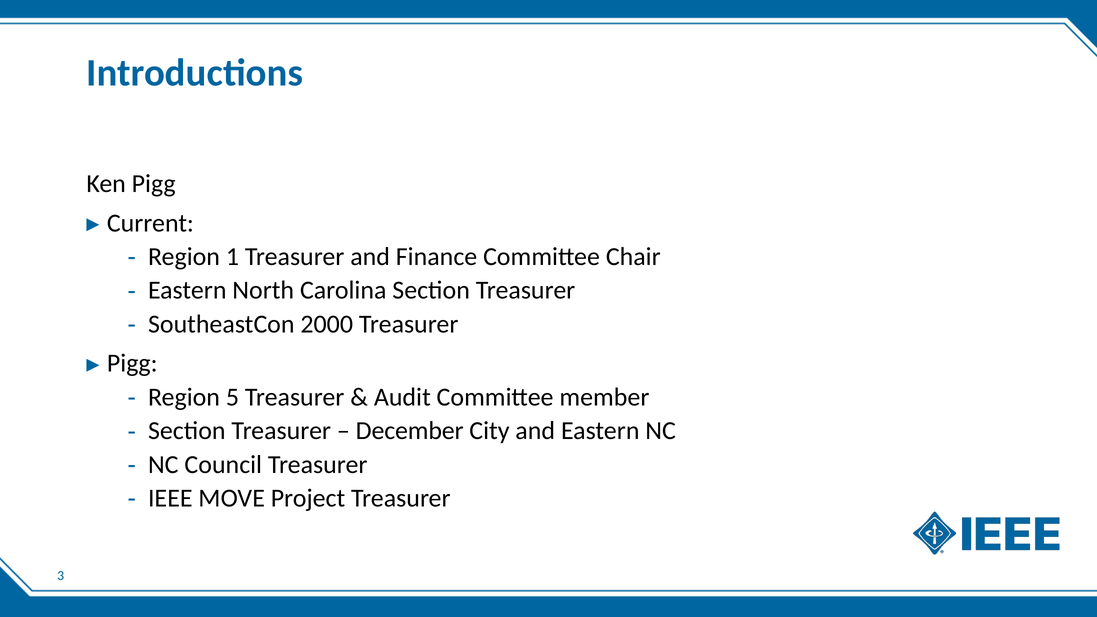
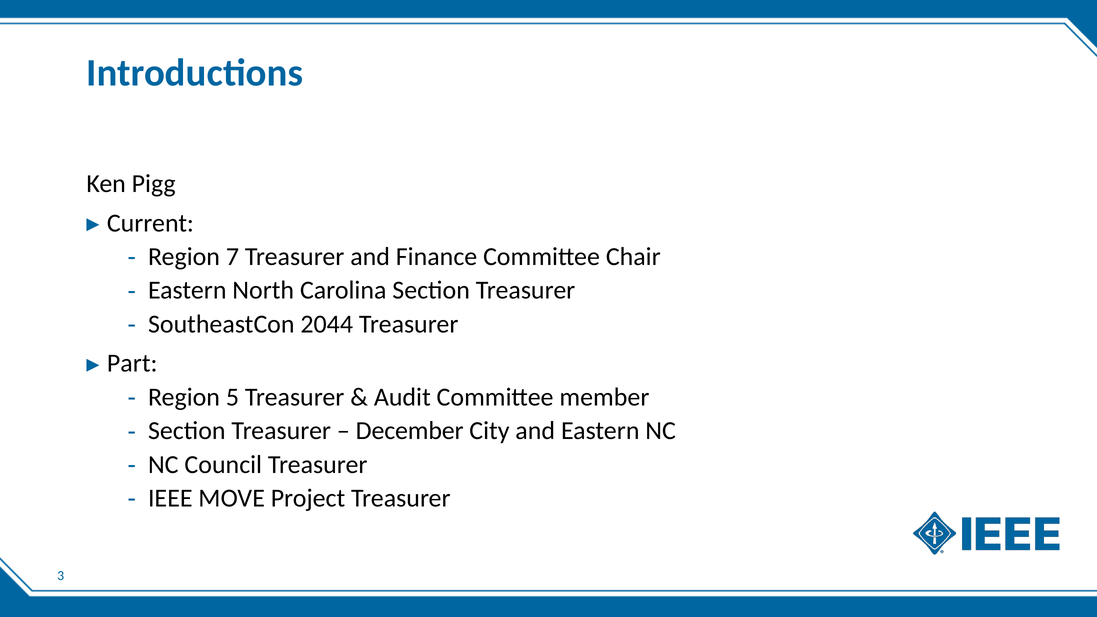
1: 1 -> 7
2000: 2000 -> 2044
Pigg at (132, 363): Pigg -> Part
